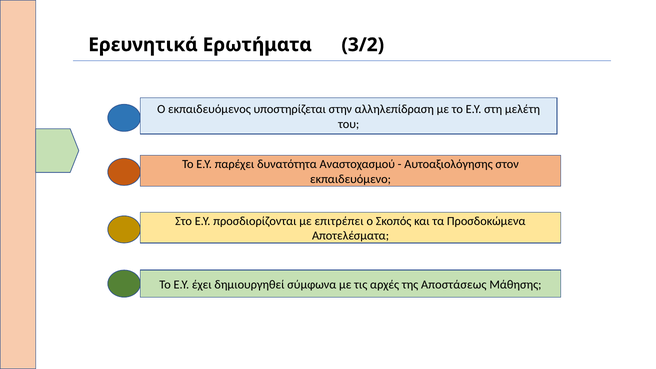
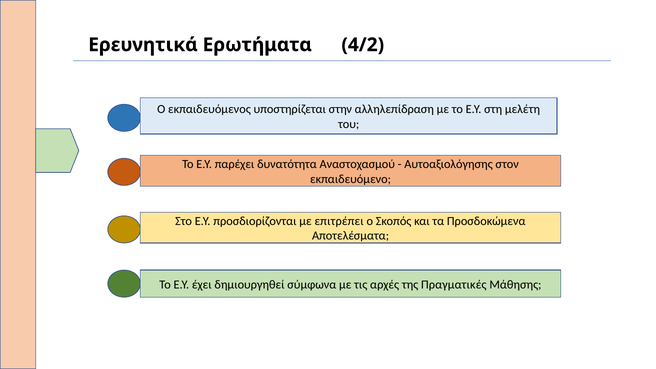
3/2: 3/2 -> 4/2
Αποστάσεως: Αποστάσεως -> Πραγματικές
